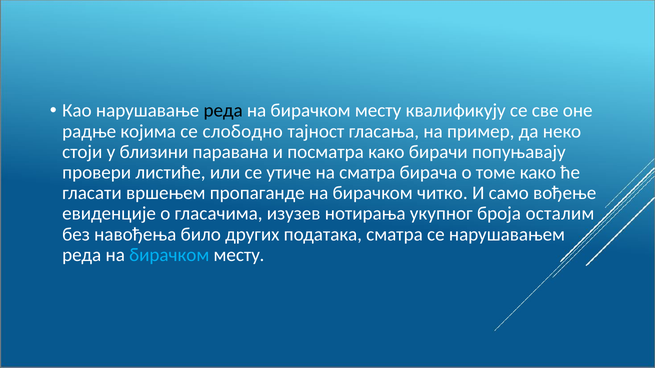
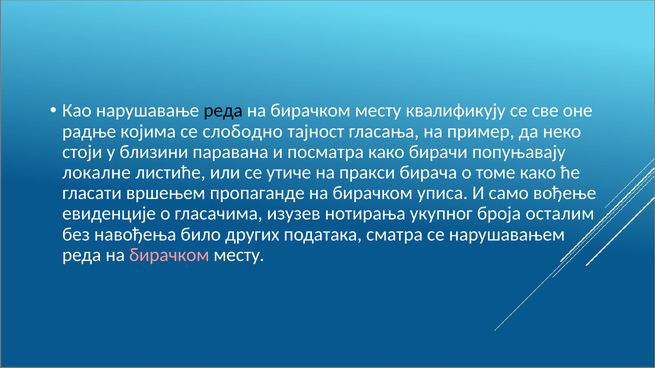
провери: провери -> локалне
на сматра: сматра -> пракси
читко: читко -> уписа
бирачком at (169, 255) colour: light blue -> pink
